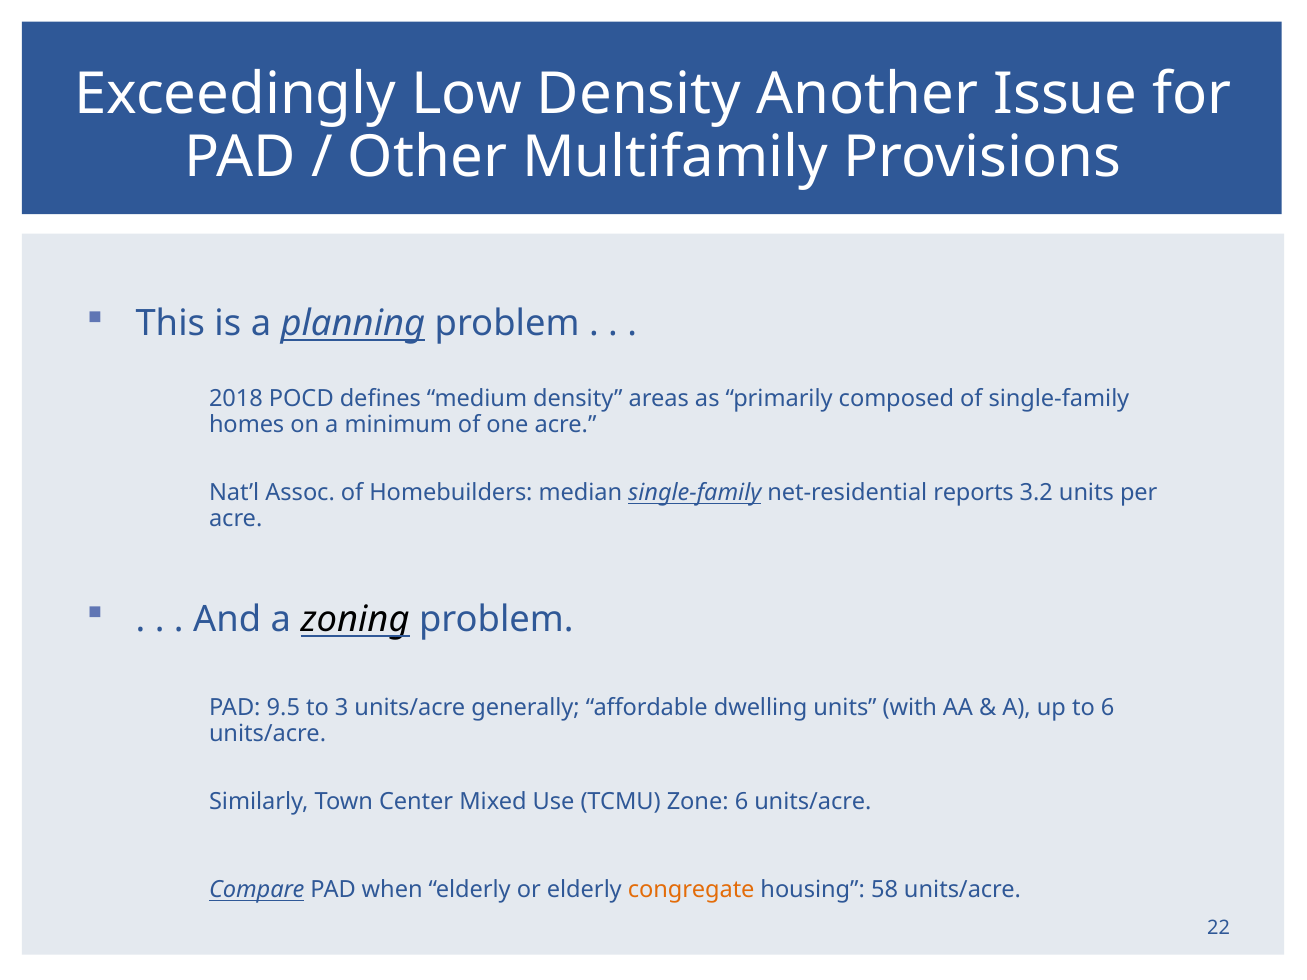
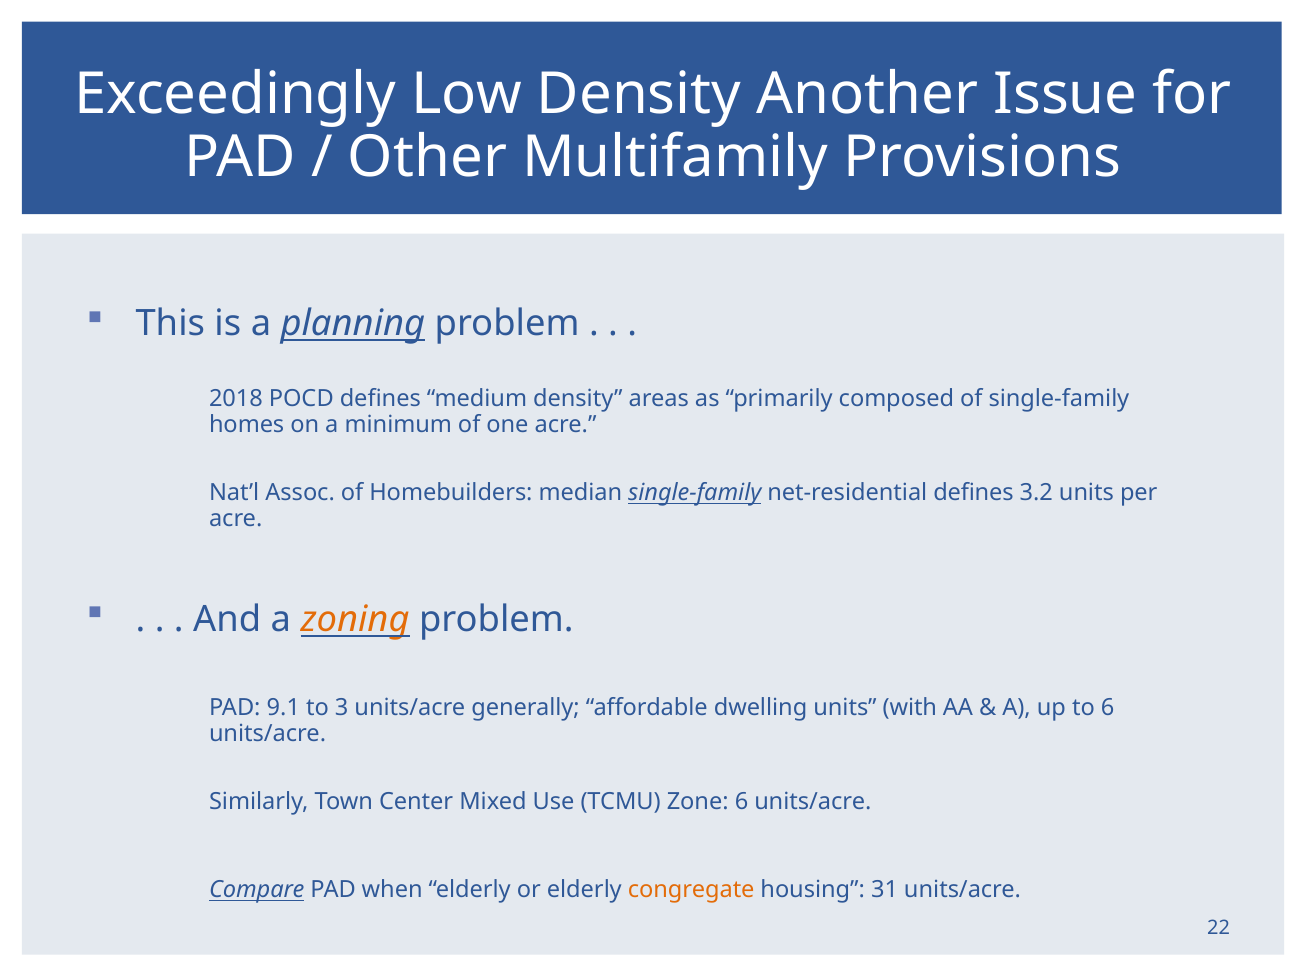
net-residential reports: reports -> defines
zoning colour: black -> orange
9.5: 9.5 -> 9.1
58: 58 -> 31
